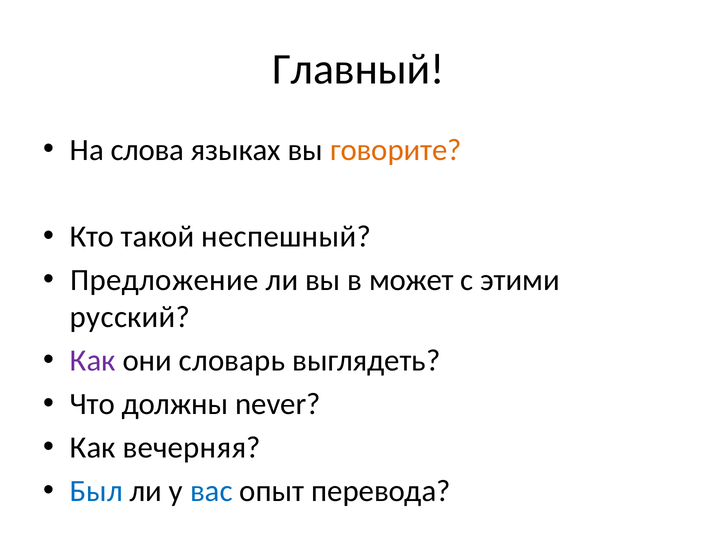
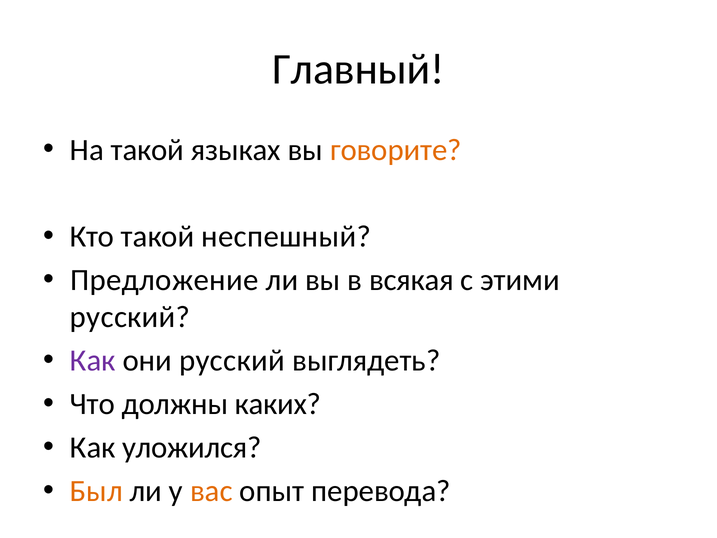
На слова: слова -> такой
может: может -> всякая
они словарь: словарь -> русский
never: never -> каких
вечерняя: вечерняя -> уложился
Был colour: blue -> orange
вас colour: blue -> orange
